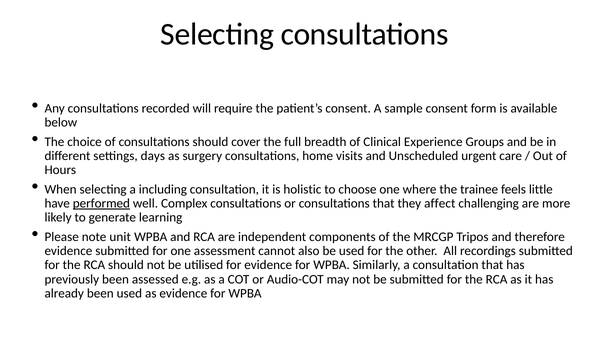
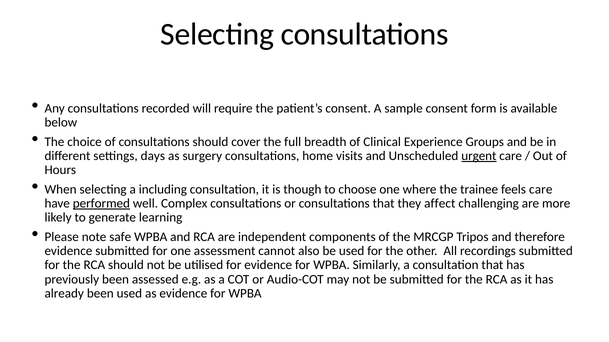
urgent underline: none -> present
holistic: holistic -> though
feels little: little -> care
unit: unit -> safe
